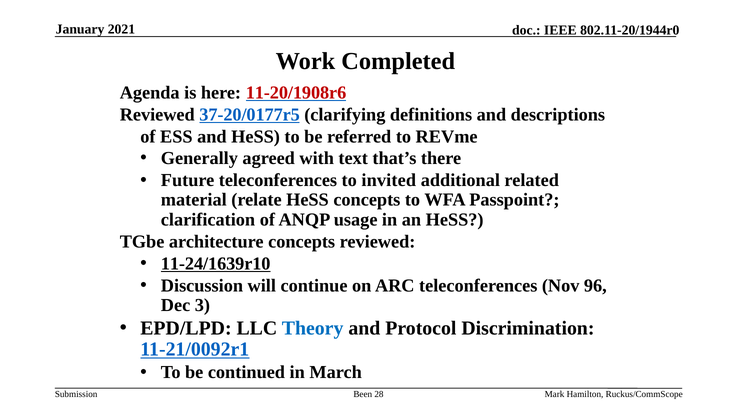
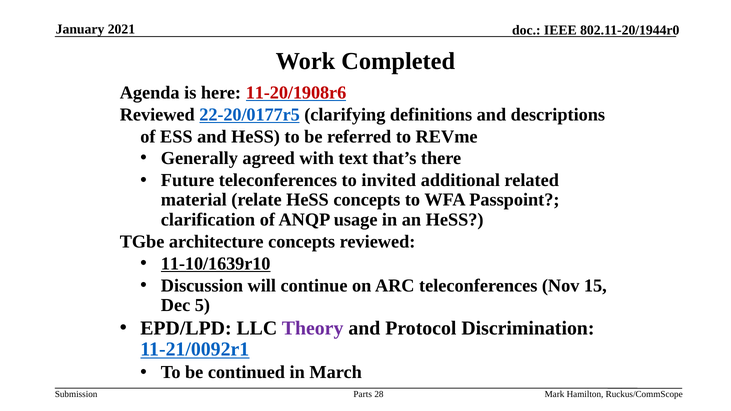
37-20/0177r5: 37-20/0177r5 -> 22-20/0177r5
11-24/1639r10: 11-24/1639r10 -> 11-10/1639r10
96: 96 -> 15
3: 3 -> 5
Theory colour: blue -> purple
Been: Been -> Parts
